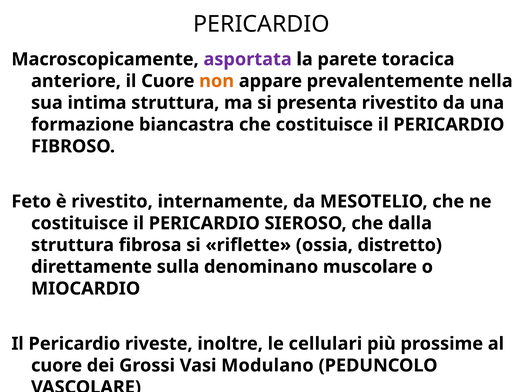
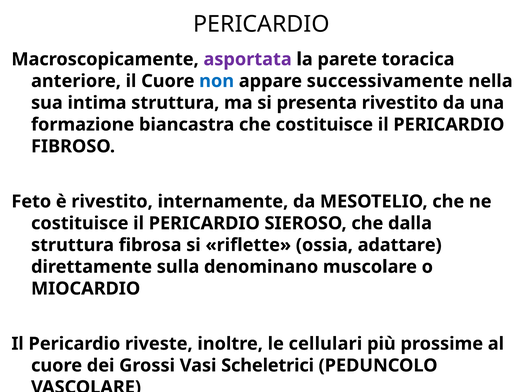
non colour: orange -> blue
prevalentemente: prevalentemente -> successivamente
distretto: distretto -> adattare
Modulano: Modulano -> Scheletrici
